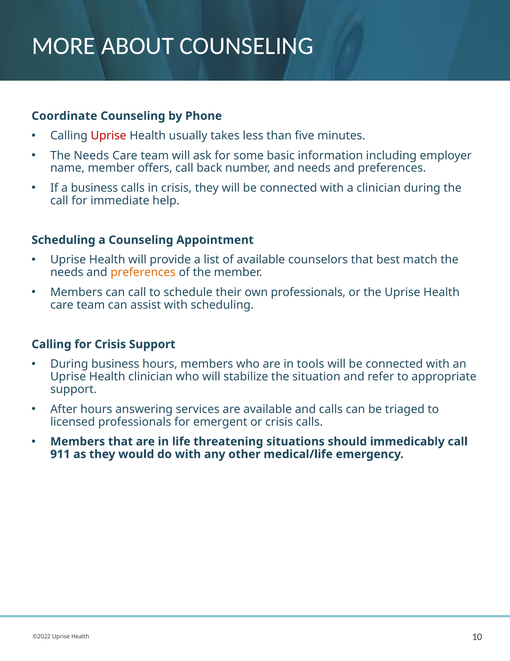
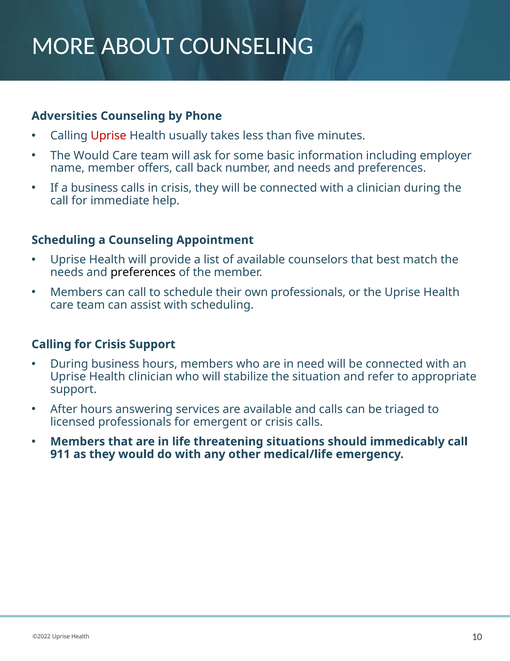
Coordinate: Coordinate -> Adversities
Needs at (91, 155): Needs -> Would
preferences at (143, 272) colour: orange -> black
tools: tools -> need
